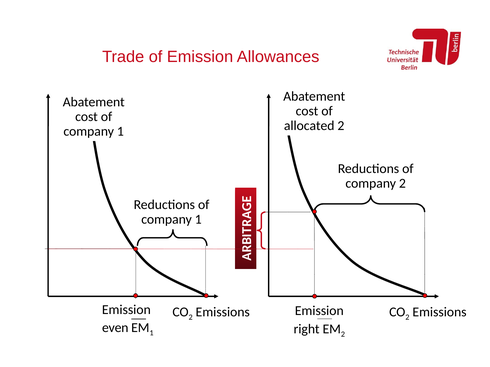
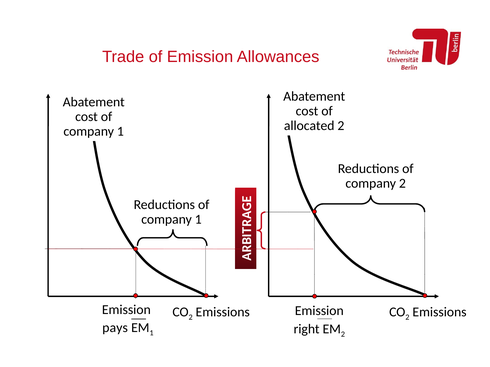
even: even -> pays
